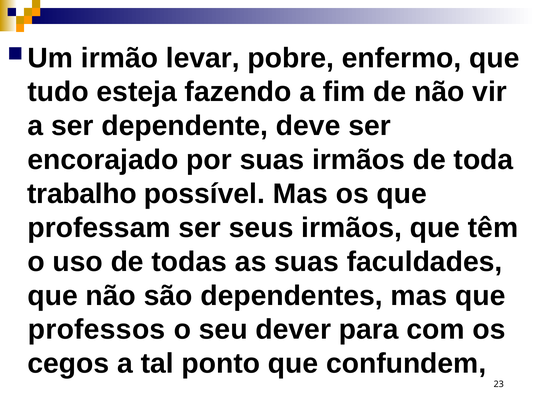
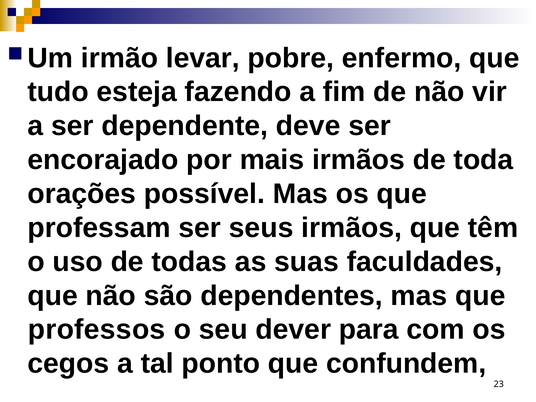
por suas: suas -> mais
trabalho: trabalho -> orações
